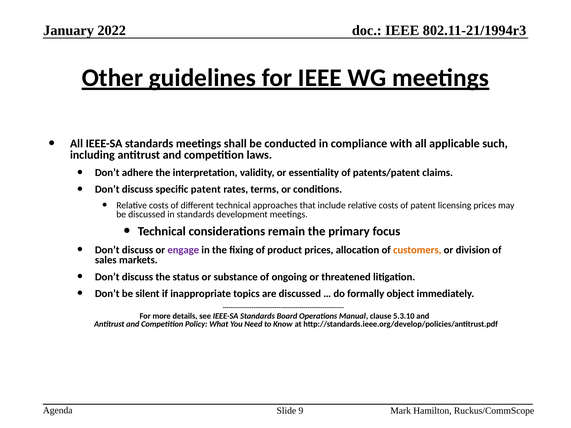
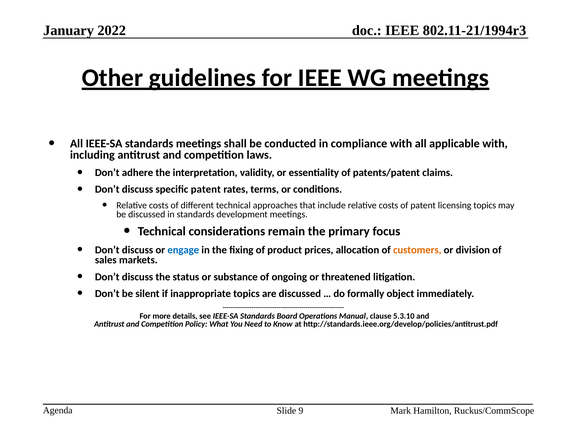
applicable such: such -> with
licensing prices: prices -> topics
engage colour: purple -> blue
